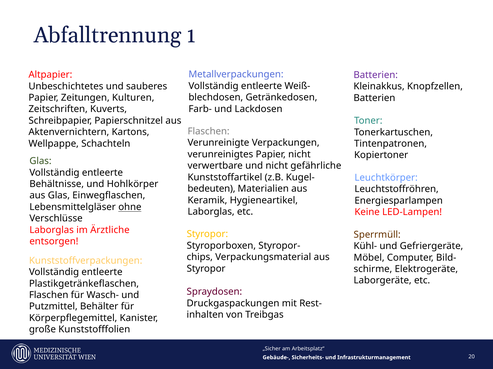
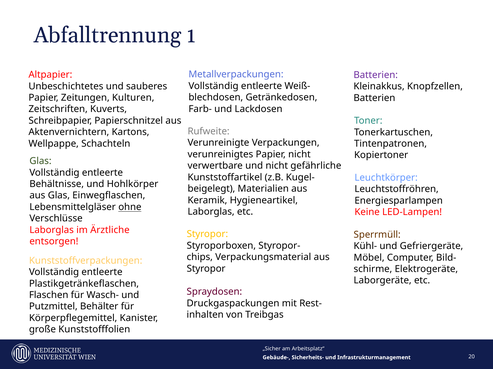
Flaschen at (209, 132): Flaschen -> Rufweite
bedeuten: bedeuten -> beigelegt
